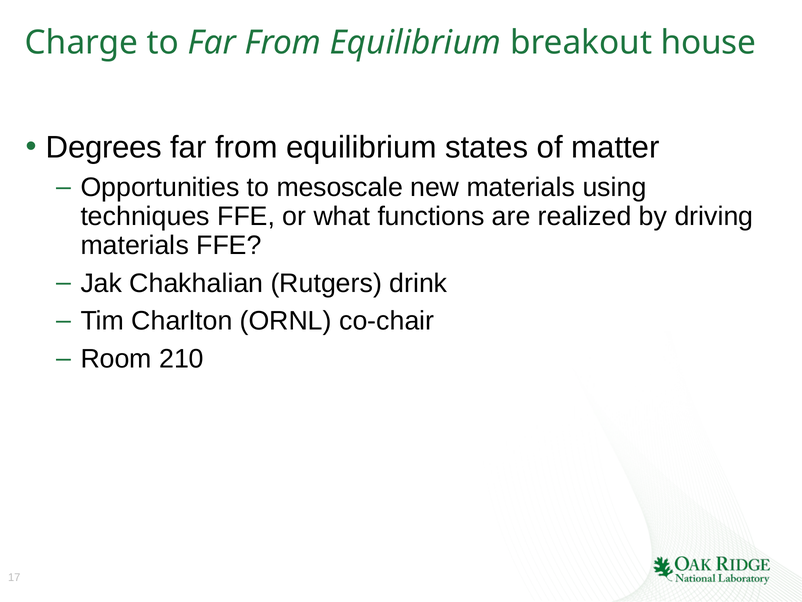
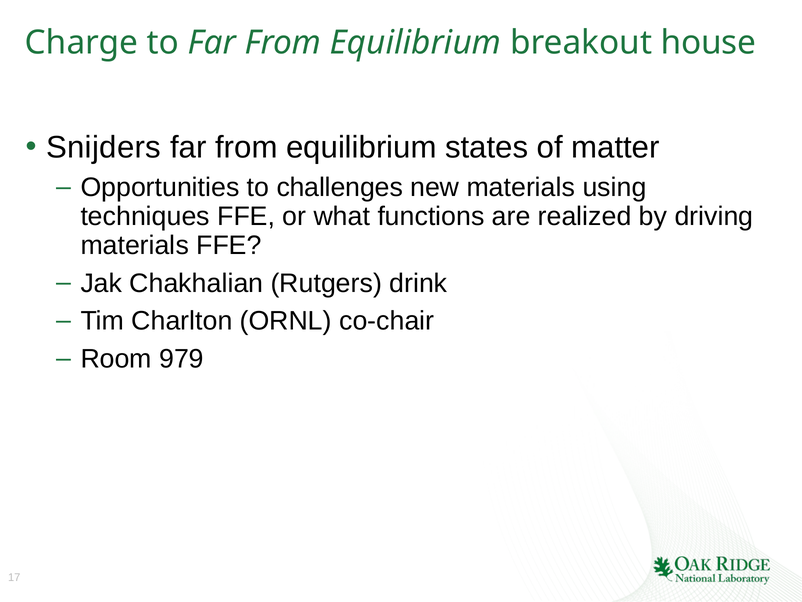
Degrees: Degrees -> Snijders
mesoscale: mesoscale -> challenges
210: 210 -> 979
